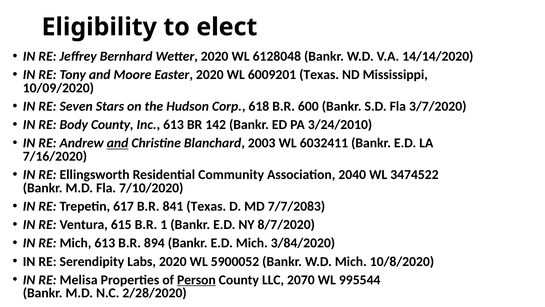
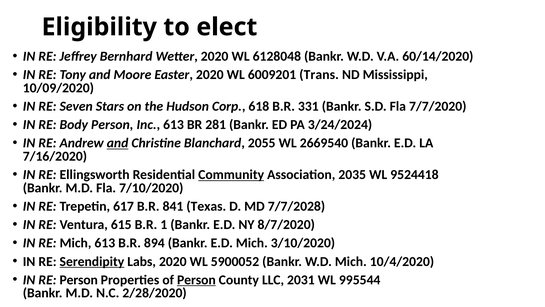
14/14/2020: 14/14/2020 -> 60/14/2020
6009201 Texas: Texas -> Trans
600: 600 -> 331
3/7/2020: 3/7/2020 -> 7/7/2020
Body County: County -> Person
142: 142 -> 281
3/24/2010: 3/24/2010 -> 3/24/2024
2003: 2003 -> 2055
6032411: 6032411 -> 2669540
Community underline: none -> present
2040: 2040 -> 2035
3474522: 3474522 -> 9524418
7/7/2083: 7/7/2083 -> 7/7/2028
3/84/2020: 3/84/2020 -> 3/10/2020
Serendipity underline: none -> present
10/8/2020: 10/8/2020 -> 10/4/2020
RE Melisa: Melisa -> Person
2070: 2070 -> 2031
